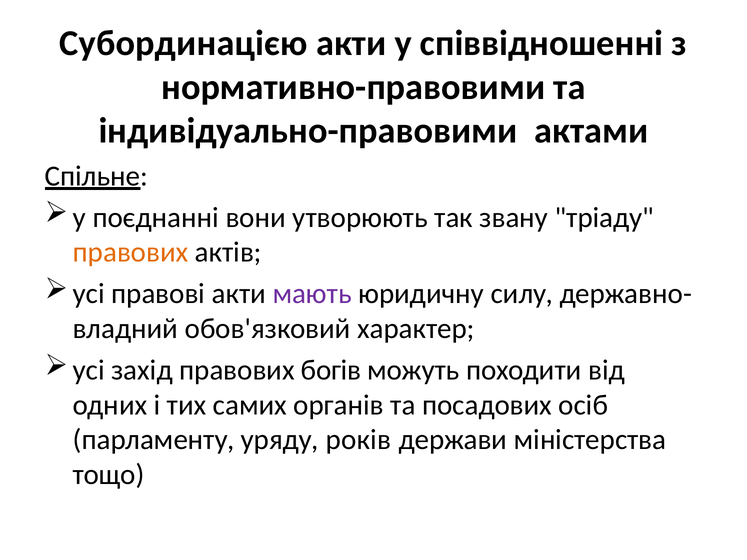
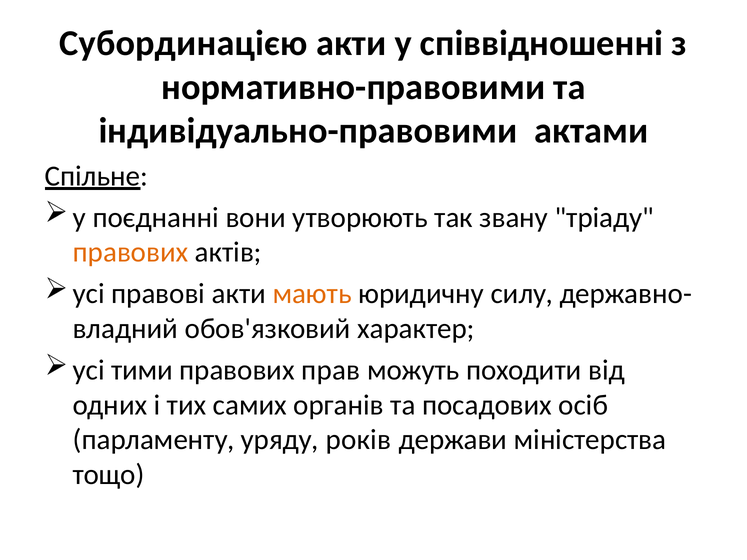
мають colour: purple -> orange
захід: захід -> тими
богів: богів -> прав
